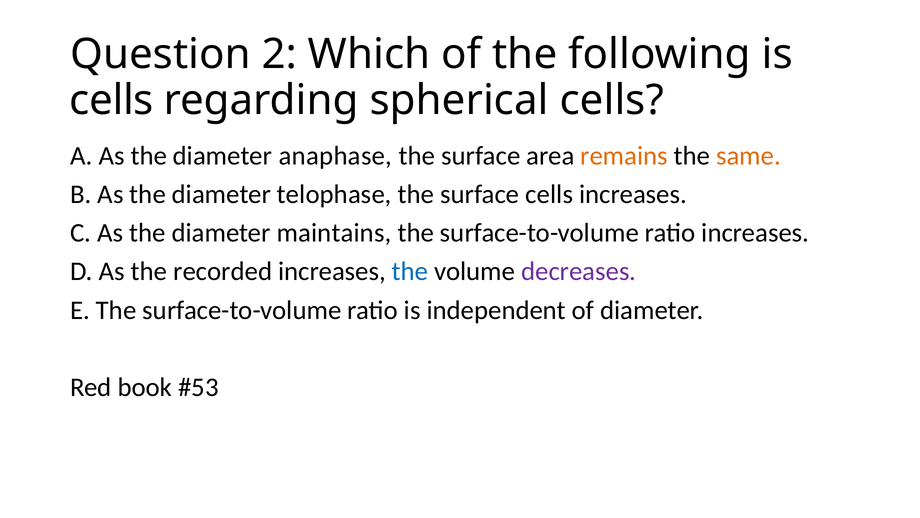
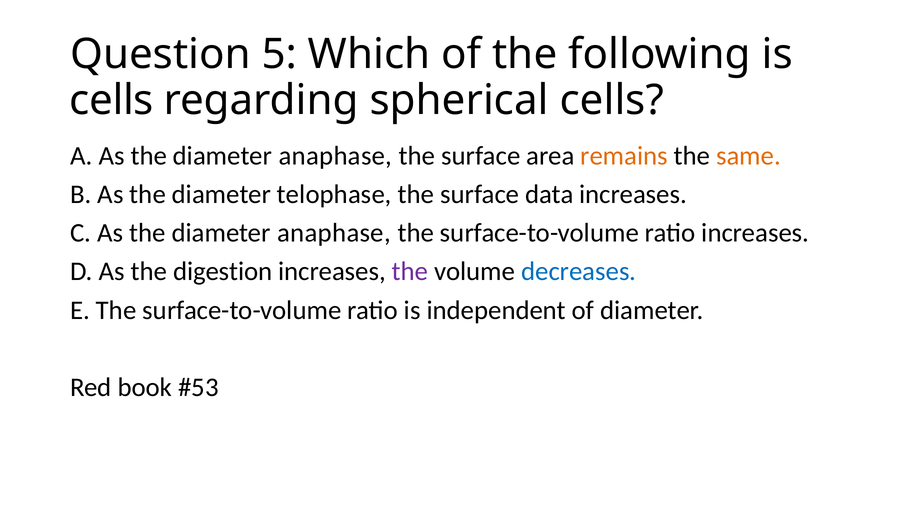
2: 2 -> 5
surface cells: cells -> data
maintains at (334, 233): maintains -> anaphase
recorded: recorded -> digestion
the at (410, 271) colour: blue -> purple
decreases colour: purple -> blue
